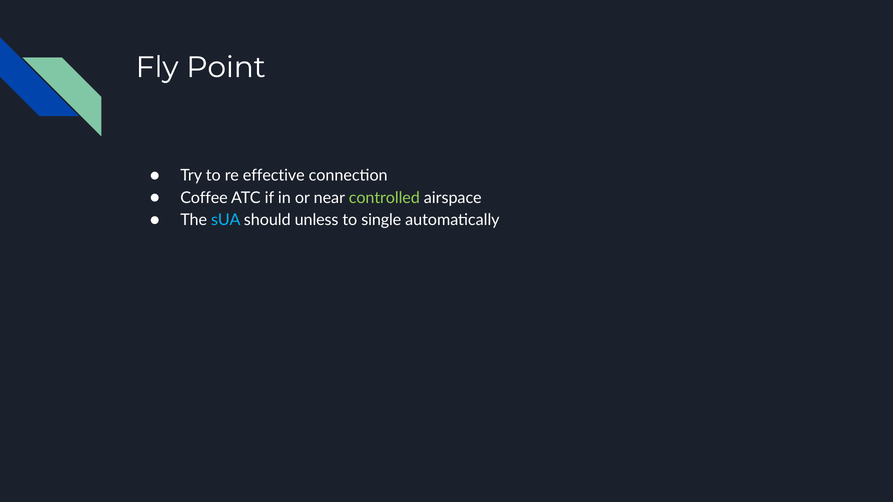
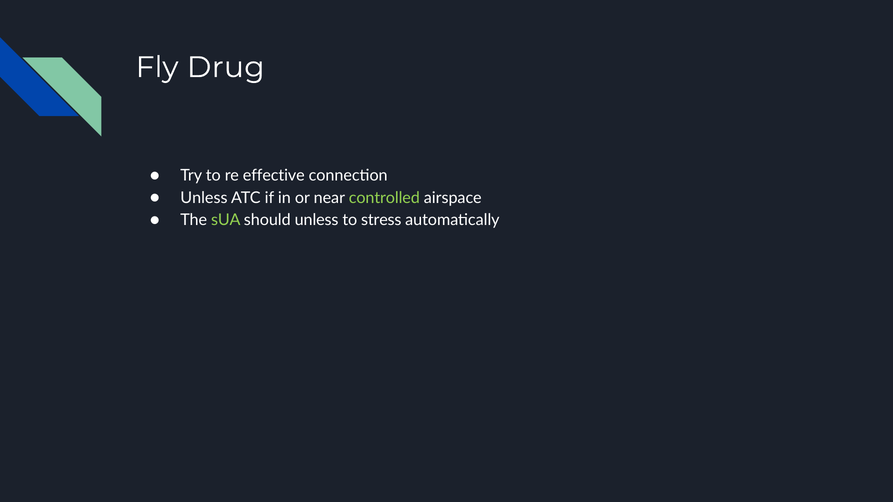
Point: Point -> Drug
Coffee at (204, 198): Coffee -> Unless
sUA colour: light blue -> light green
single: single -> stress
